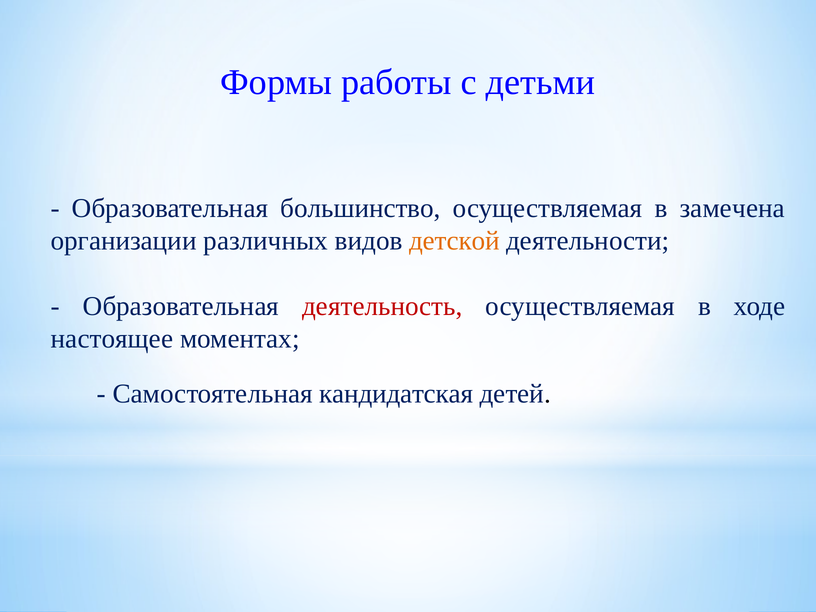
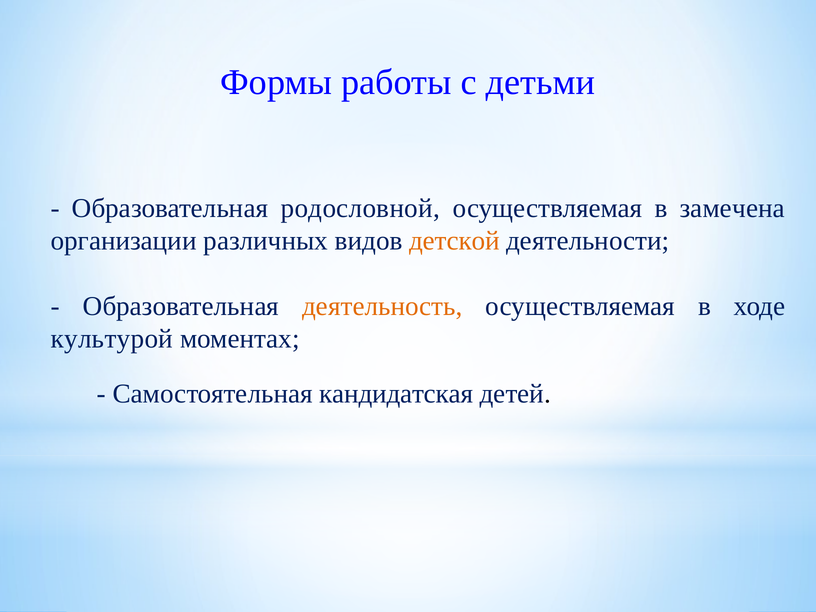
большинство: большинство -> родословной
деятельность colour: red -> orange
настоящее: настоящее -> культурой
